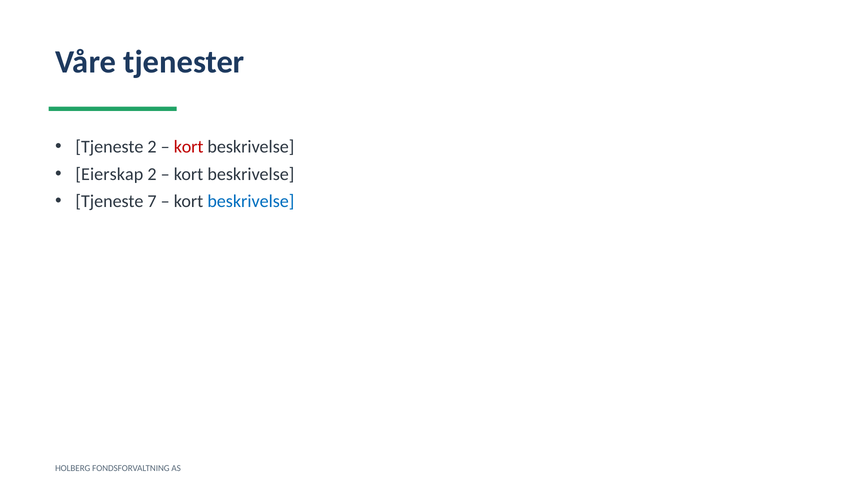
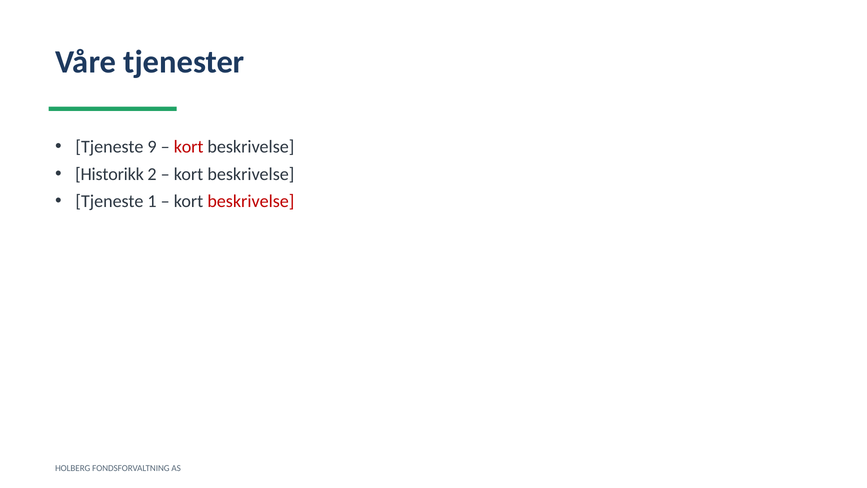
Tjeneste 2: 2 -> 9
Eierskap: Eierskap -> Historikk
7: 7 -> 1
beskrivelse at (251, 201) colour: blue -> red
